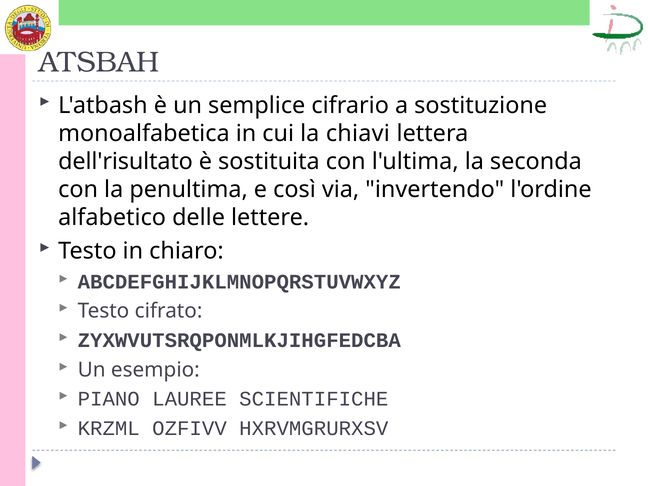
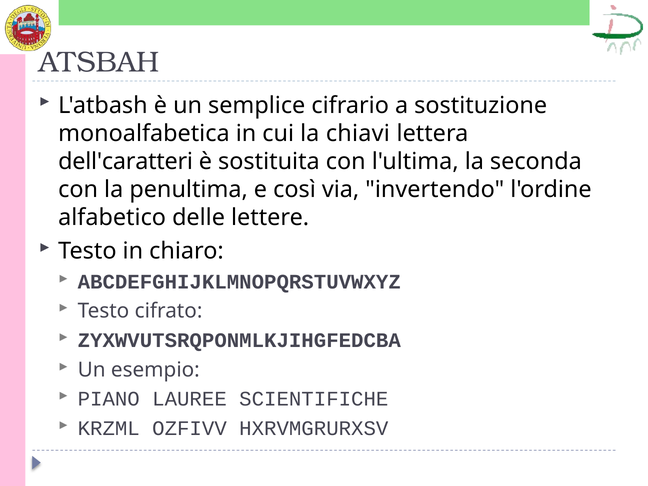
dell'risultato: dell'risultato -> dell'caratteri
